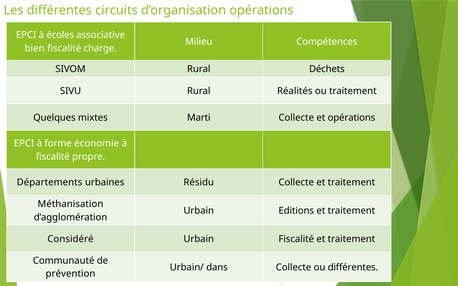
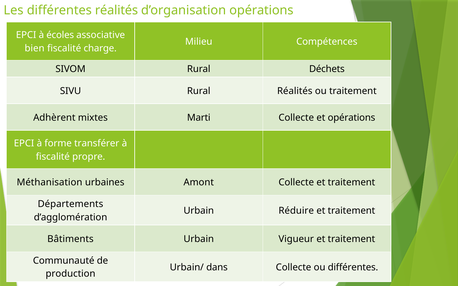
différentes circuits: circuits -> réalités
Quelques: Quelques -> Adhèrent
économie: économie -> transférer
Départements: Départements -> Méthanisation
Résidu: Résidu -> Amont
Méthanisation: Méthanisation -> Départements
Editions: Editions -> Réduire
Considéré: Considéré -> Bâtiments
Urbain Fiscalité: Fiscalité -> Vigueur
prévention: prévention -> production
